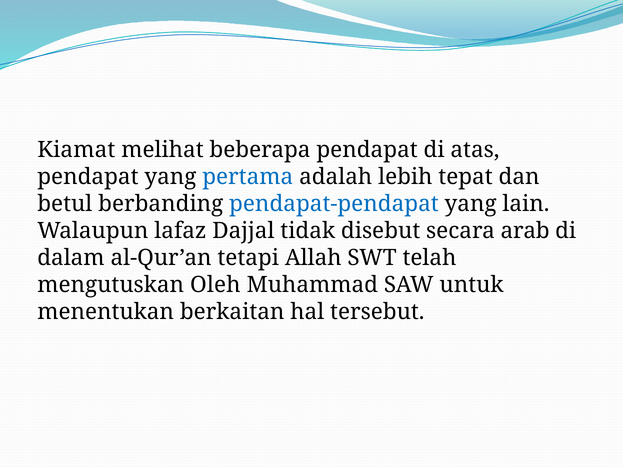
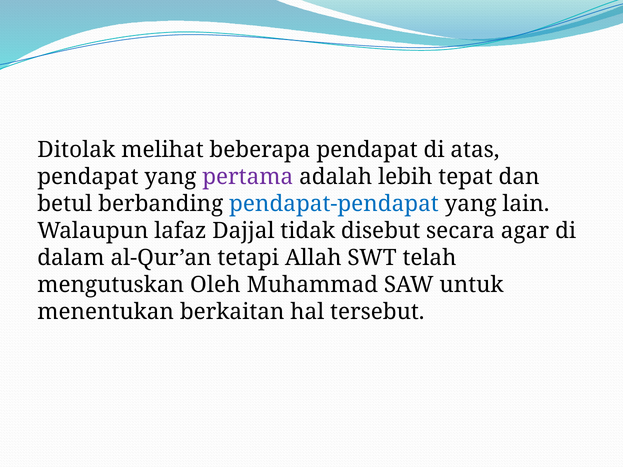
Kiamat: Kiamat -> Ditolak
pertama colour: blue -> purple
arab: arab -> agar
